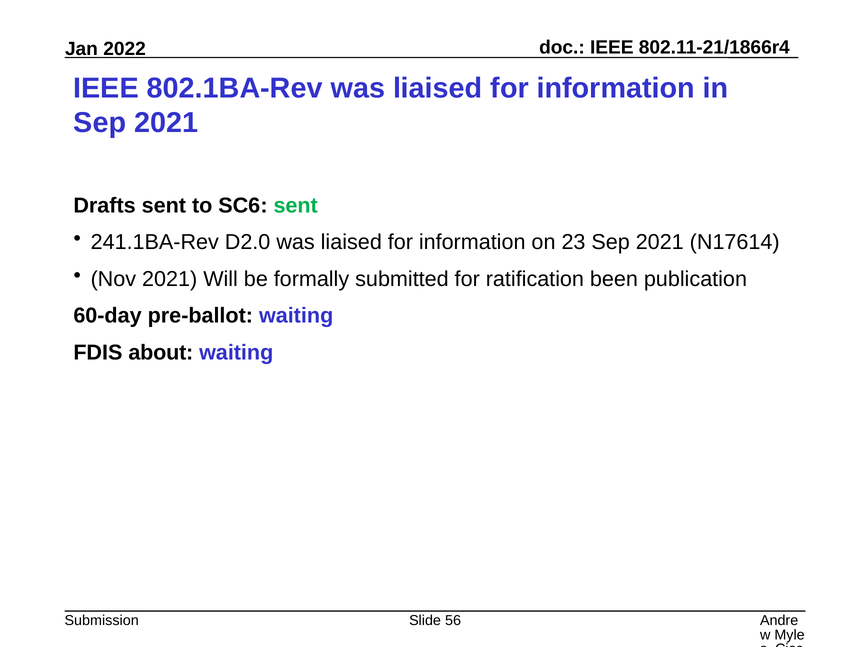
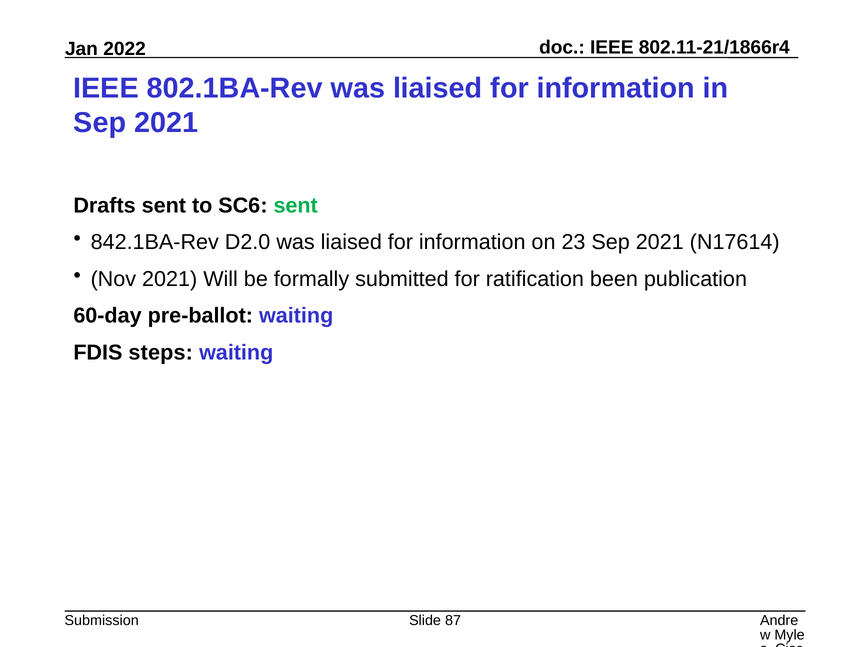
241.1BA-Rev: 241.1BA-Rev -> 842.1BA-Rev
about: about -> steps
56: 56 -> 87
